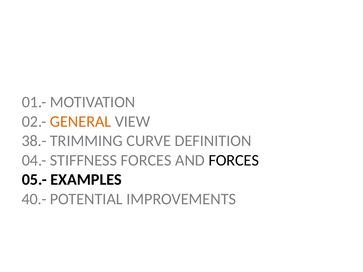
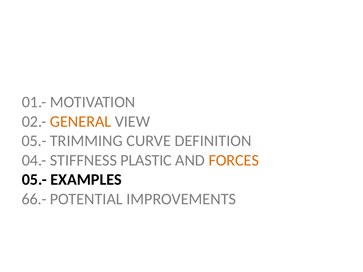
38.- at (34, 141): 38.- -> 05.-
STIFFNESS FORCES: FORCES -> PLASTIC
FORCES at (234, 160) colour: black -> orange
40.-: 40.- -> 66.-
